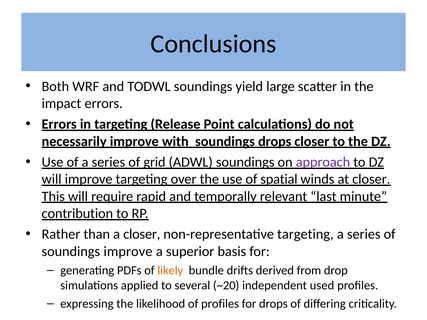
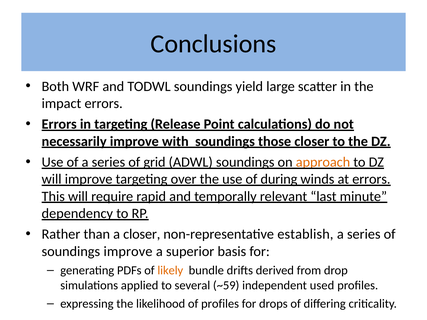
soundings drops: drops -> those
approach colour: purple -> orange
spatial: spatial -> during
at closer: closer -> errors
contribution: contribution -> dependency
non-representative targeting: targeting -> establish
~20: ~20 -> ~59
